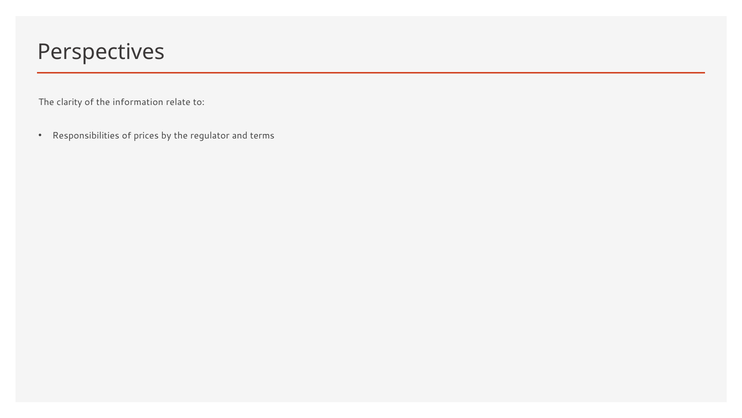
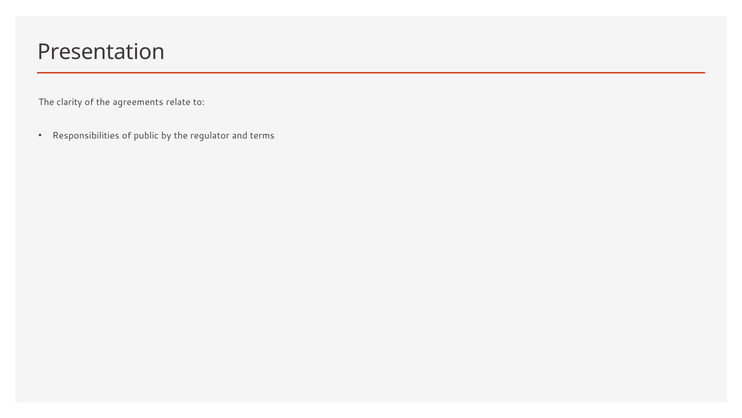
Perspectives: Perspectives -> Presentation
information: information -> agreements
prices: prices -> public
